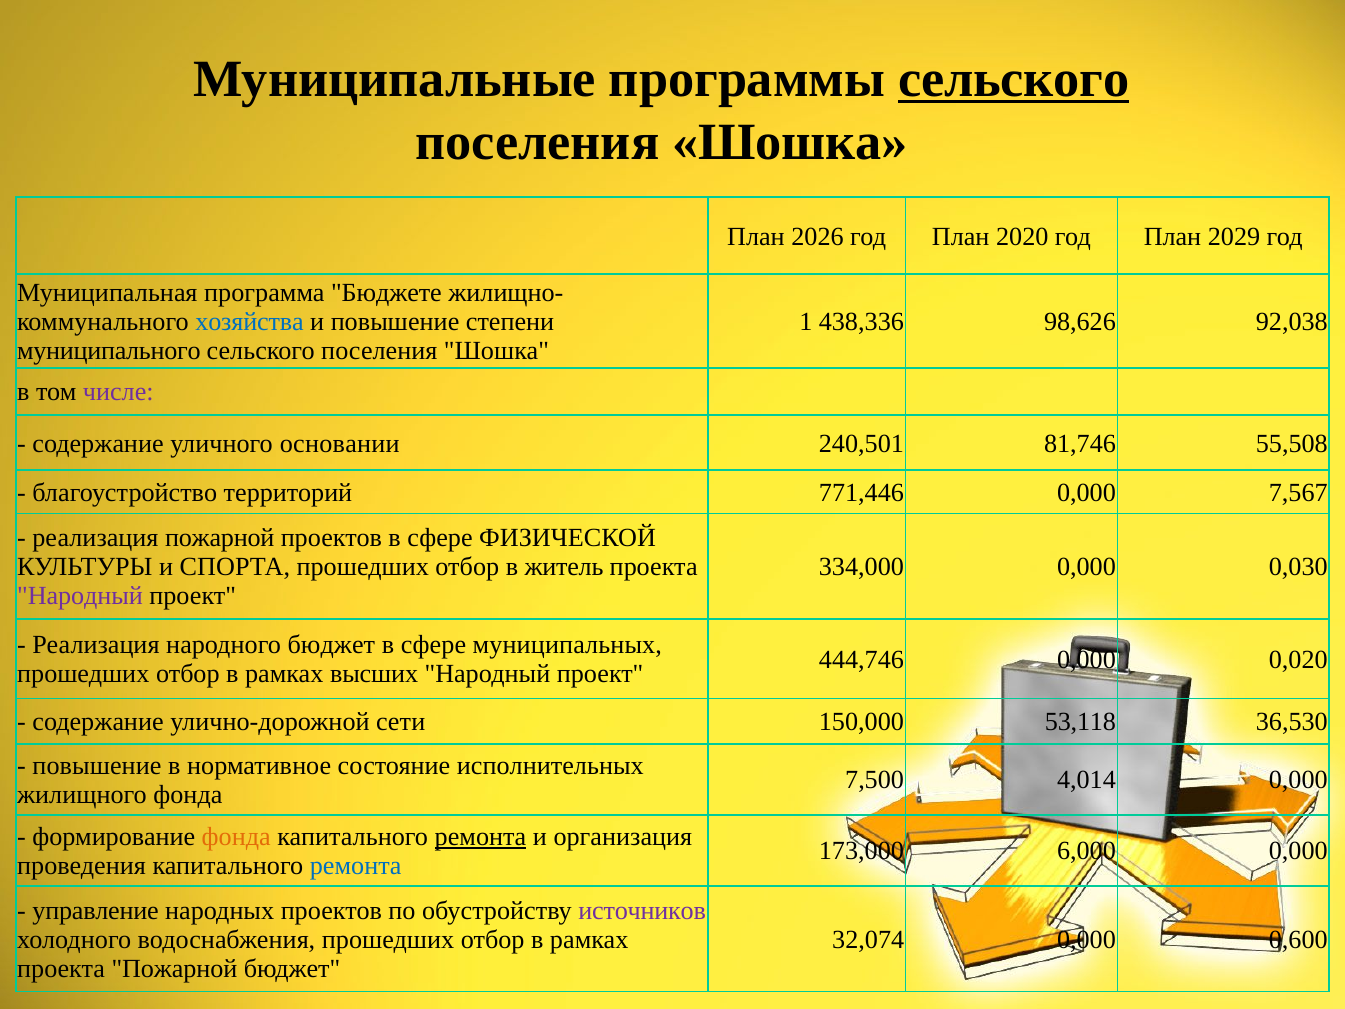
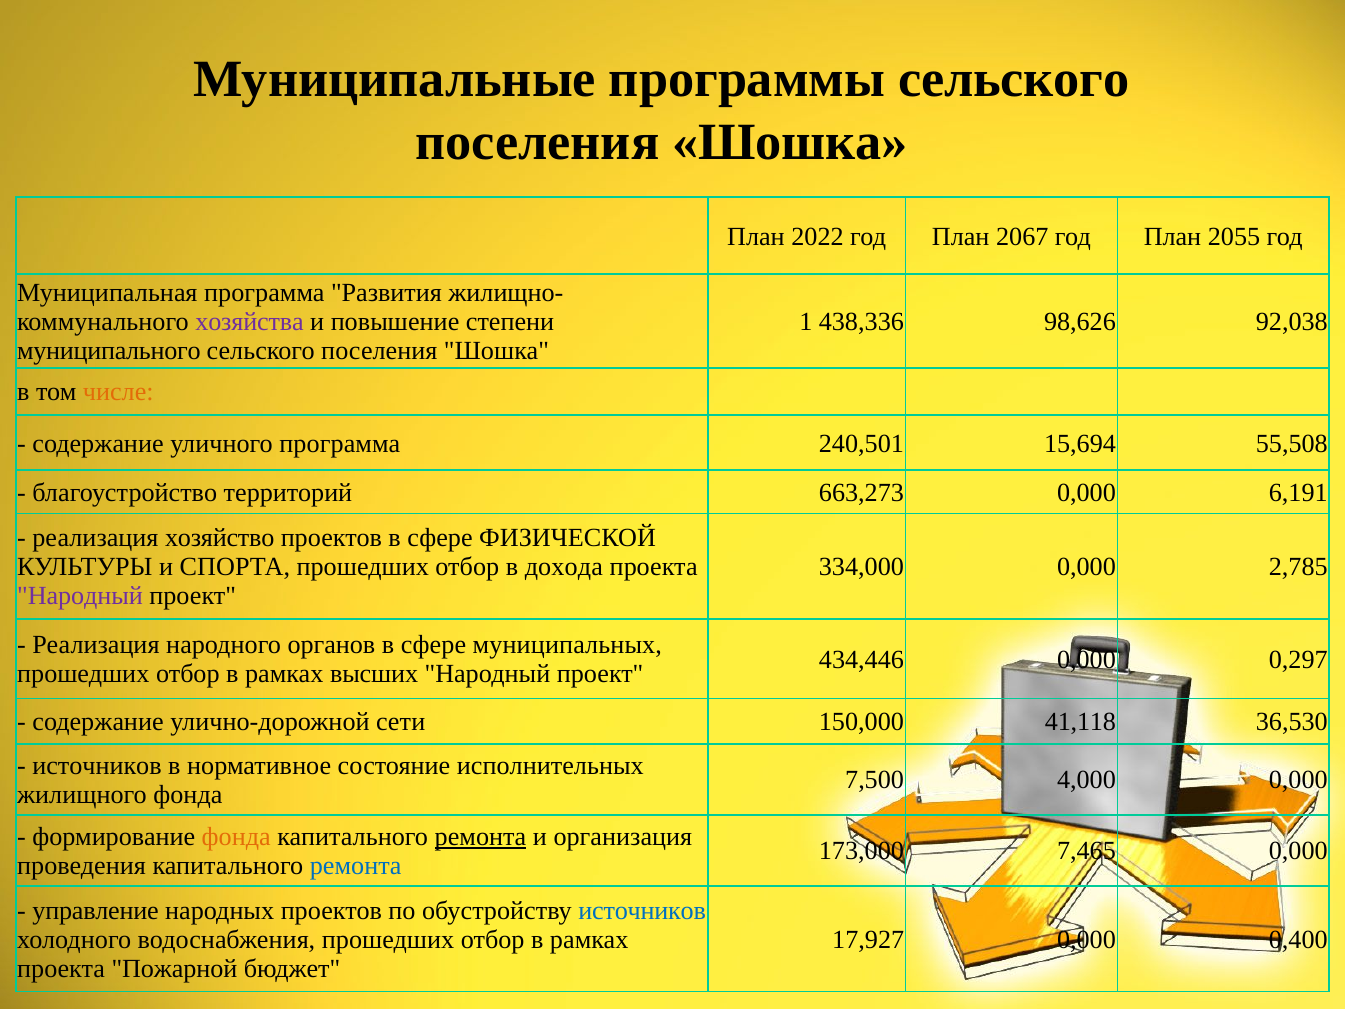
сельского at (1014, 79) underline: present -> none
2026: 2026 -> 2022
2020: 2020 -> 2067
2029: 2029 -> 2055
Бюджете: Бюджете -> Развития
хозяйства colour: blue -> purple
числе colour: purple -> orange
уличного основании: основании -> программа
81,746: 81,746 -> 15,694
771,446: 771,446 -> 663,273
7,567: 7,567 -> 6,191
реализация пожарной: пожарной -> хозяйство
житель: житель -> дохода
0,030: 0,030 -> 2,785
народного бюджет: бюджет -> органов
444,746: 444,746 -> 434,446
0,020: 0,020 -> 0,297
53,118: 53,118 -> 41,118
повышение at (97, 766): повышение -> источников
4,014: 4,014 -> 4,000
6,000: 6,000 -> 7,465
источников at (642, 910) colour: purple -> blue
32,074: 32,074 -> 17,927
0,600: 0,600 -> 0,400
